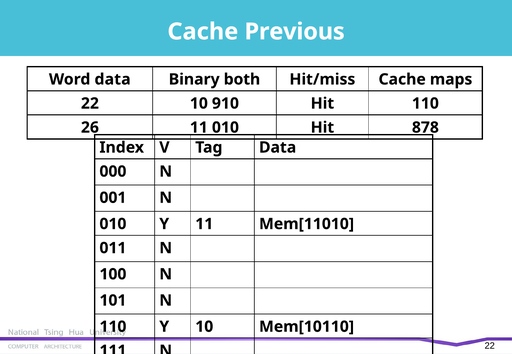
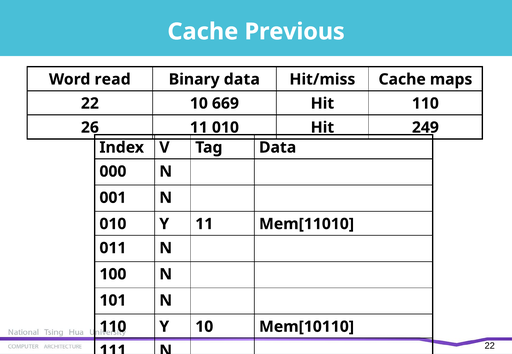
Word data: data -> read
Binary both: both -> data
910: 910 -> 669
878: 878 -> 249
